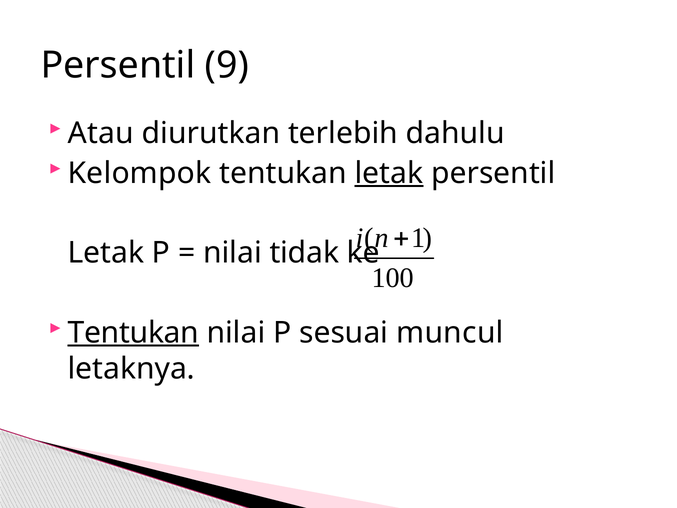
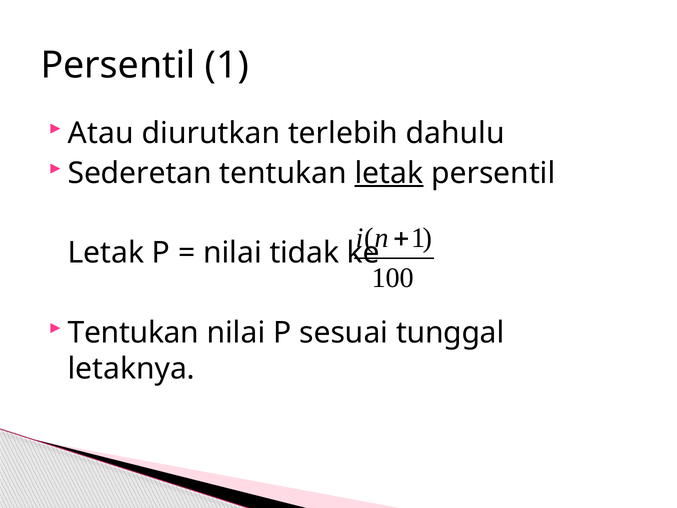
Persentil 9: 9 -> 1
Kelompok: Kelompok -> Sederetan
Tentukan at (133, 333) underline: present -> none
muncul: muncul -> tunggal
